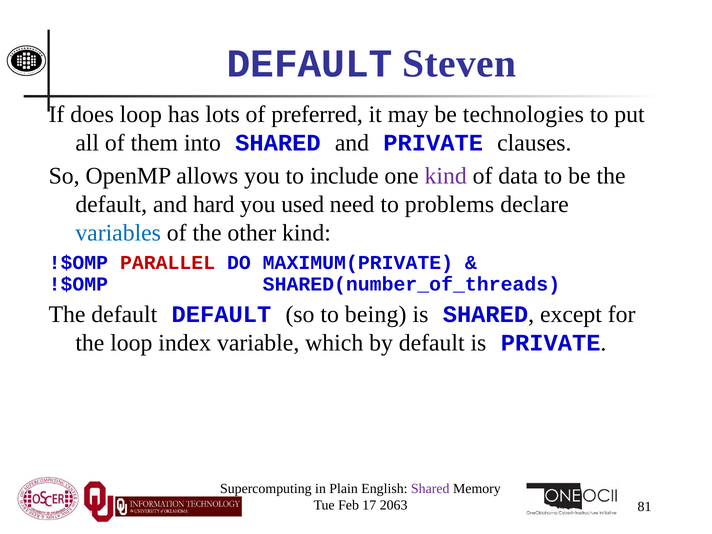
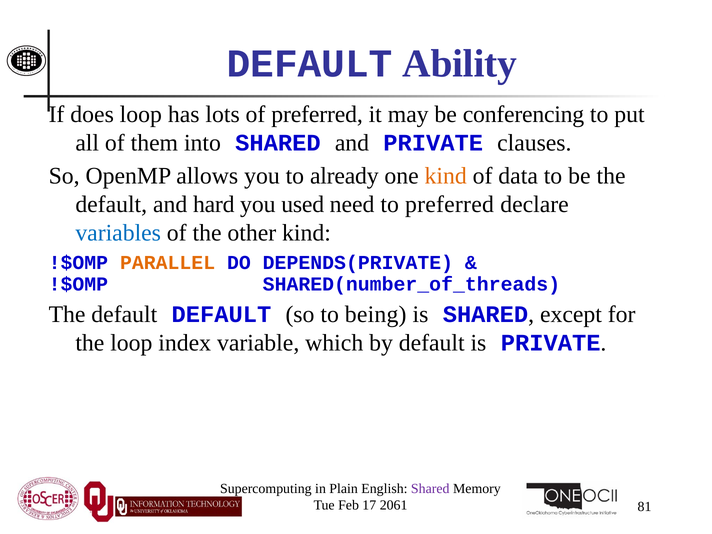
Steven: Steven -> Ability
technologies: technologies -> conferencing
include: include -> already
kind at (446, 176) colour: purple -> orange
to problems: problems -> preferred
PARALLEL colour: red -> orange
MAXIMUM(PRIVATE: MAXIMUM(PRIVATE -> DEPENDS(PRIVATE
2063: 2063 -> 2061
